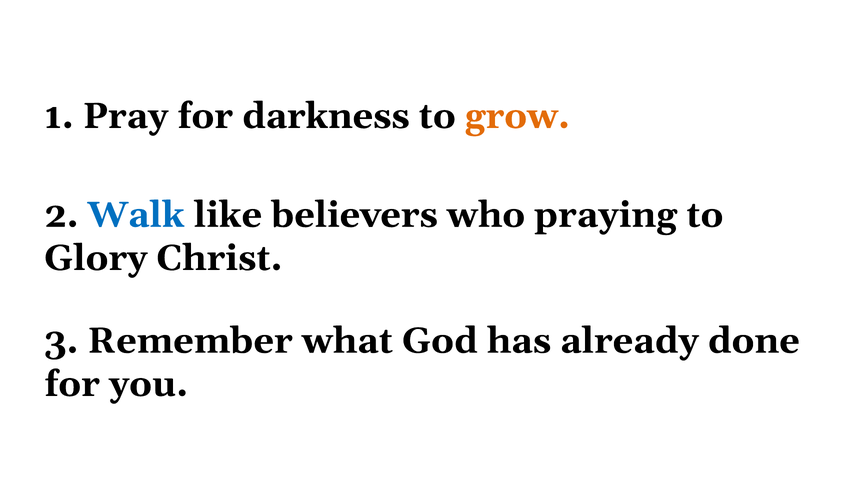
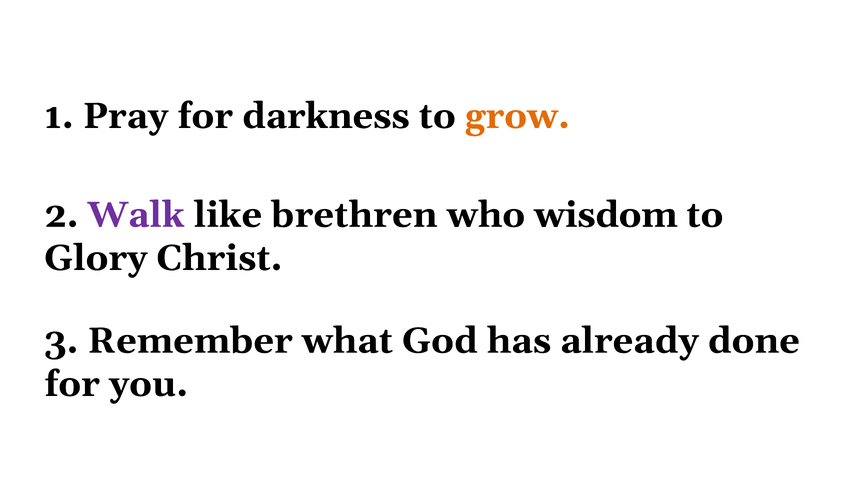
Walk colour: blue -> purple
believers: believers -> brethren
praying: praying -> wisdom
